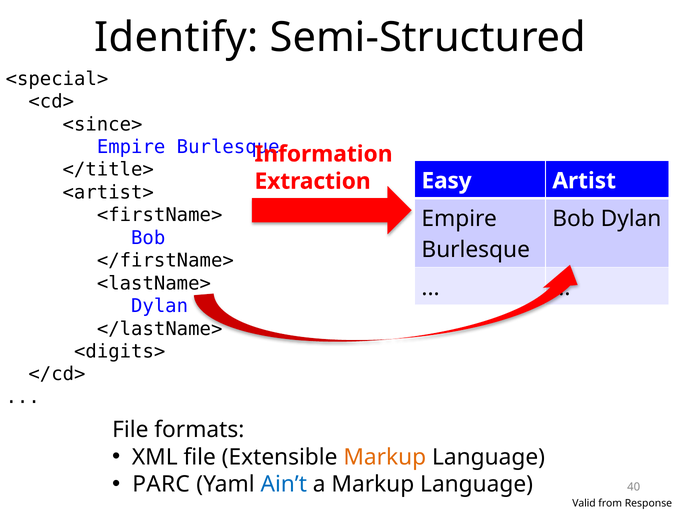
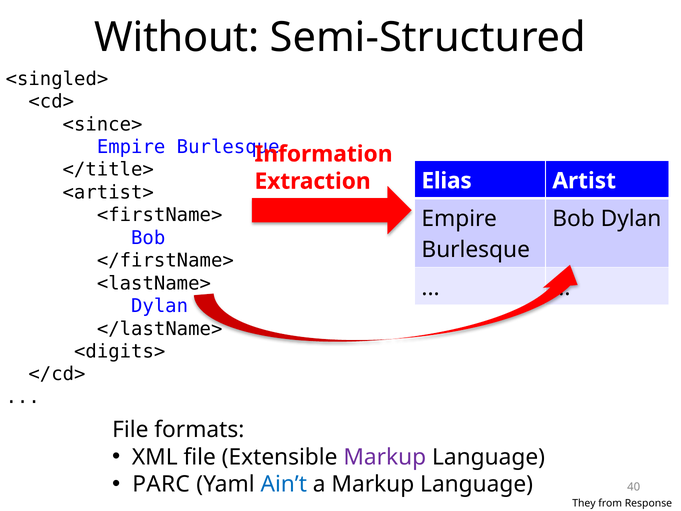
Identify: Identify -> Without
<special>: <special> -> <singled>
Easy: Easy -> Elias
Markup at (385, 457) colour: orange -> purple
Valid: Valid -> They
